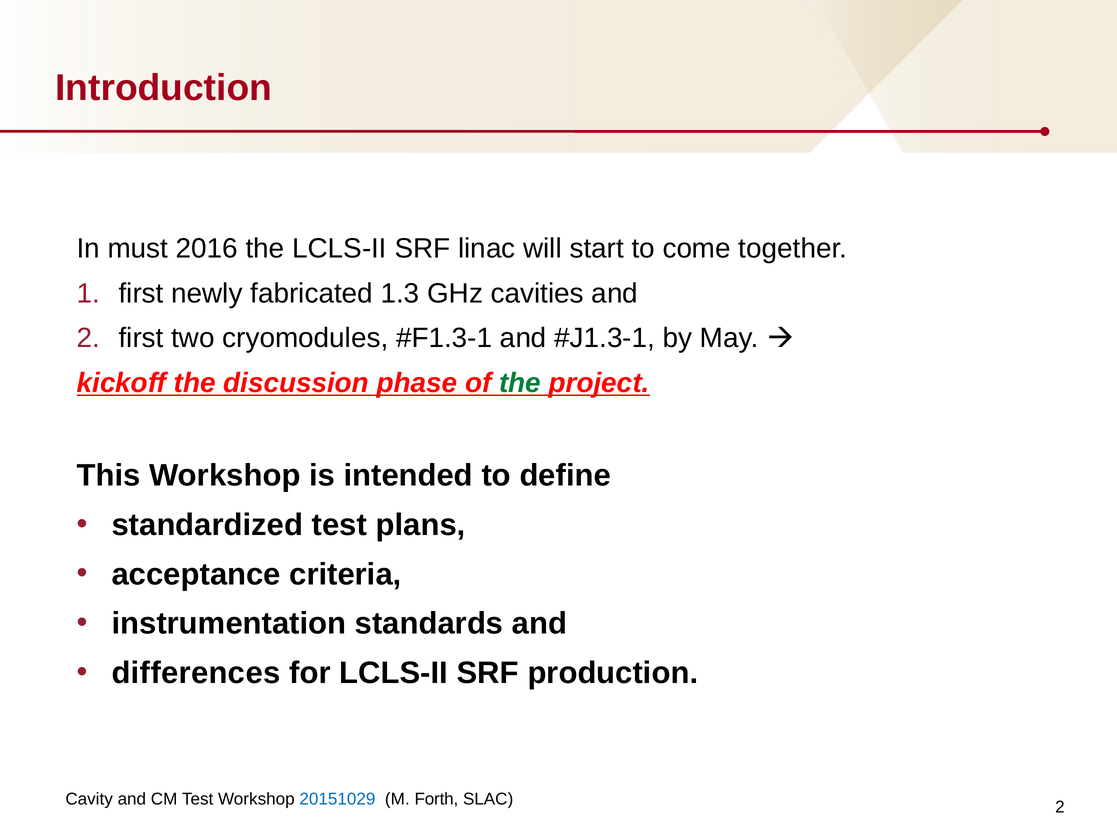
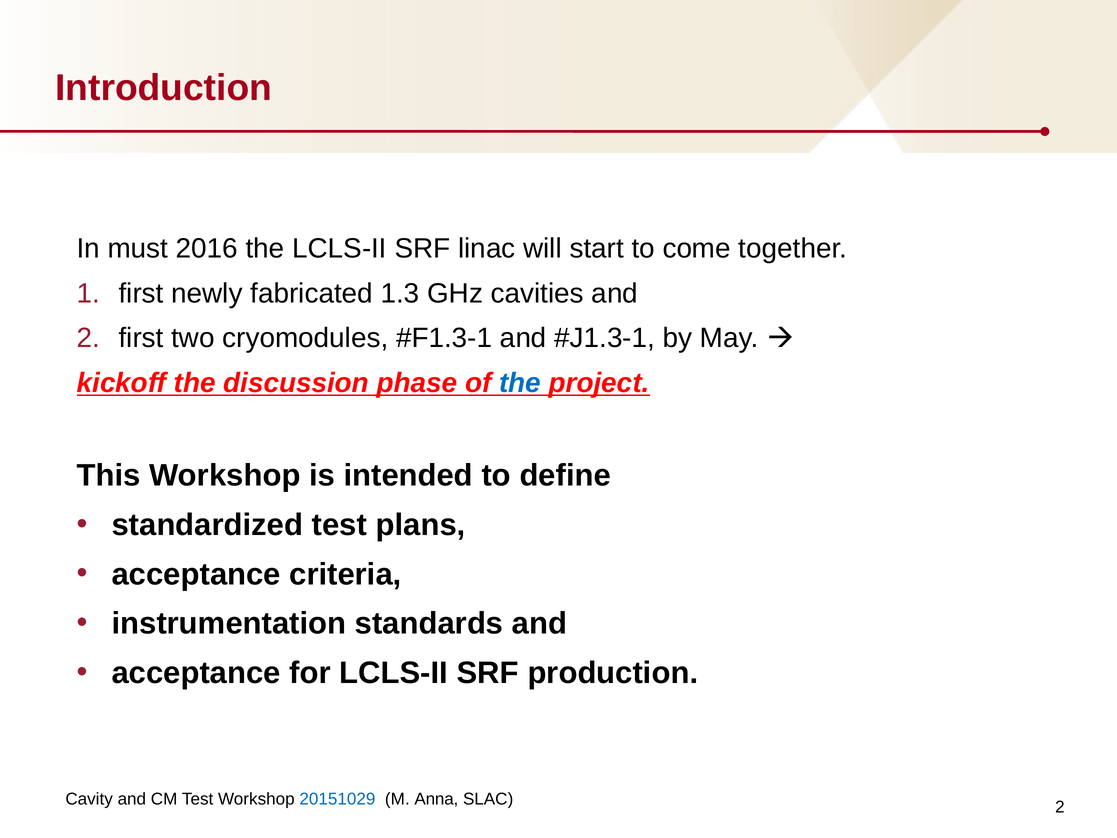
the at (520, 383) colour: green -> blue
differences at (196, 673): differences -> acceptance
Forth: Forth -> Anna
